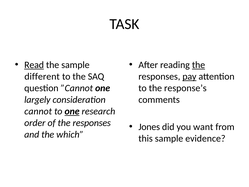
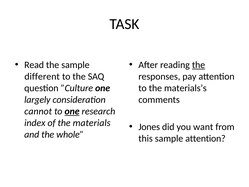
Read underline: present -> none
pay underline: present -> none
”Cannot: ”Cannot -> ”Culture
response’s: response’s -> materials’s
order: order -> index
of the responses: responses -> materials
which: which -> whole
sample evidence: evidence -> attention
